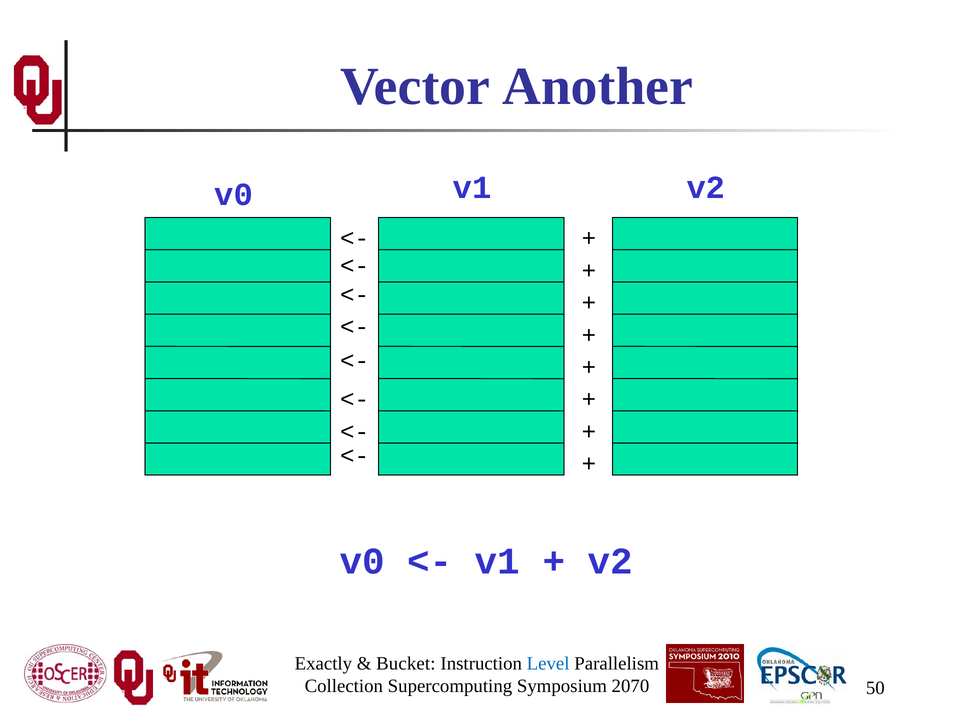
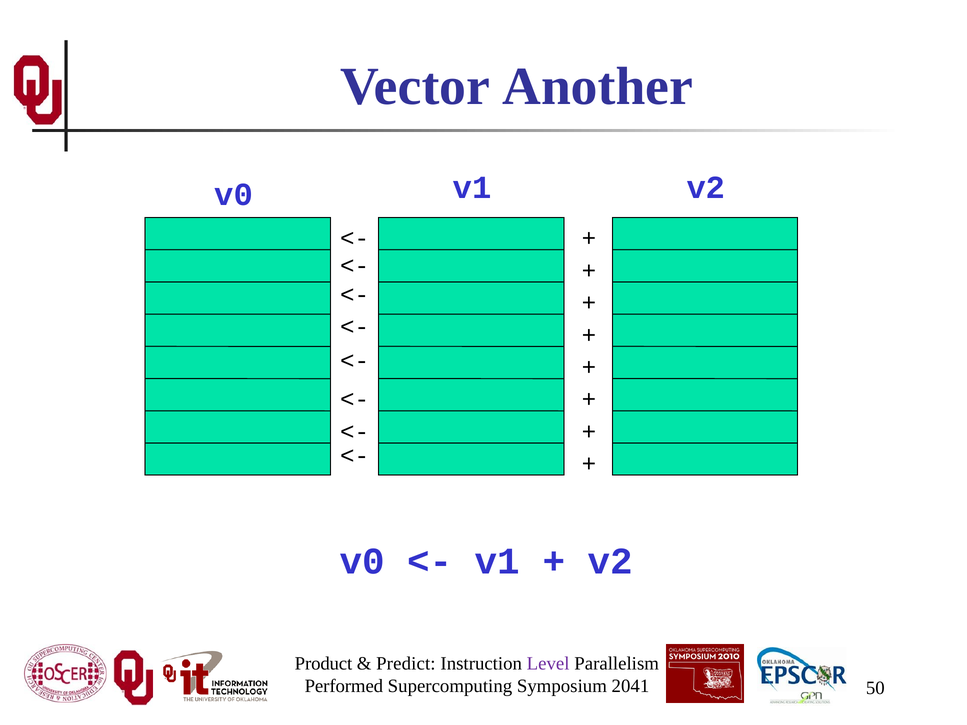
Exactly: Exactly -> Product
Bucket: Bucket -> Predict
Level colour: blue -> purple
Collection: Collection -> Performed
2070: 2070 -> 2041
